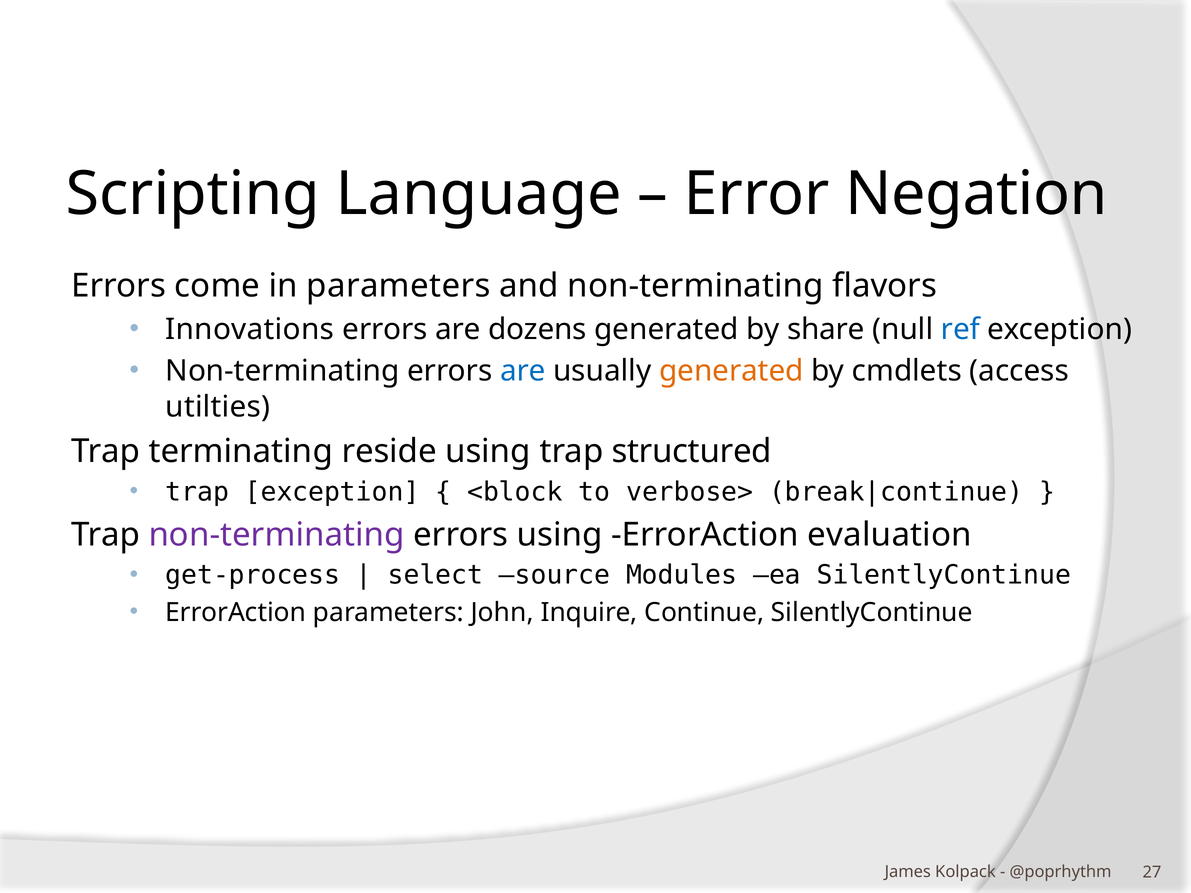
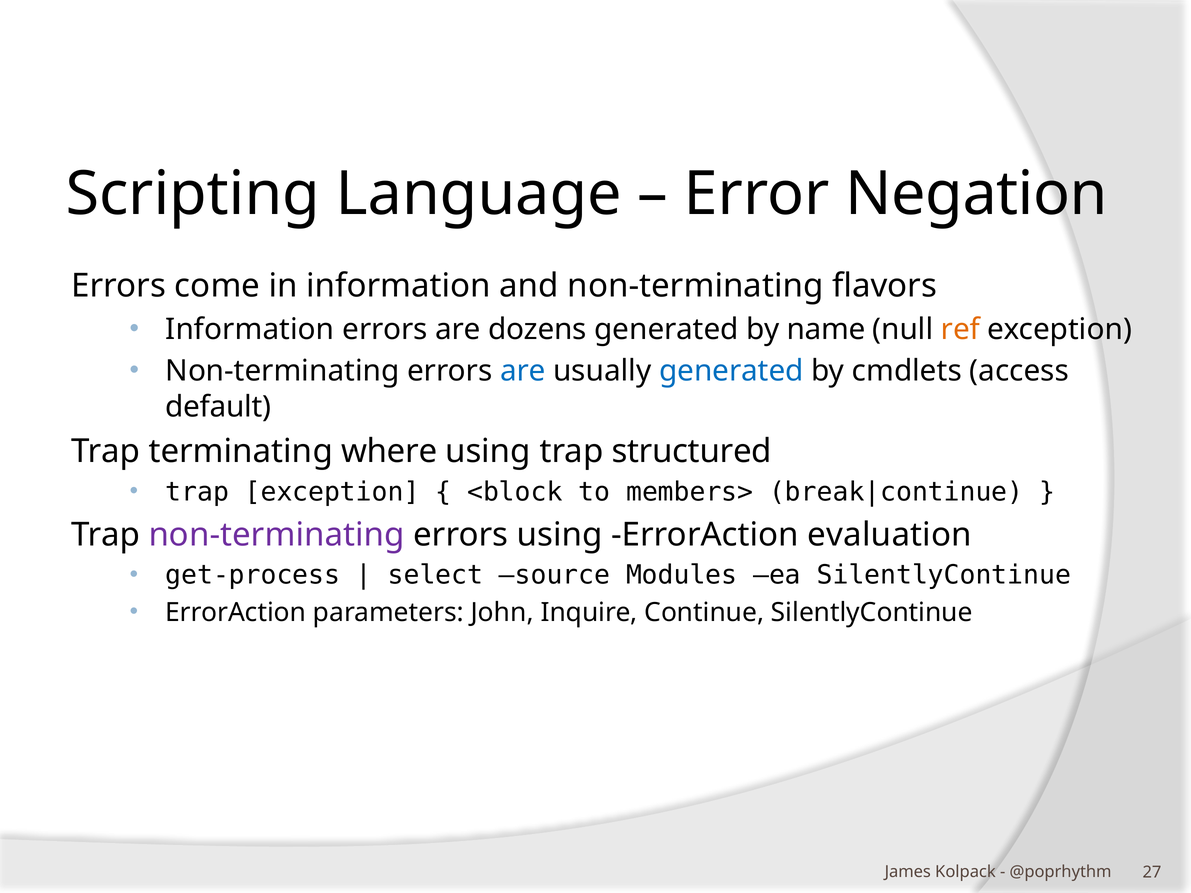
in parameters: parameters -> information
Innovations at (250, 330): Innovations -> Information
share: share -> name
ref colour: blue -> orange
generated at (731, 371) colour: orange -> blue
utilties: utilties -> default
reside: reside -> where
verbose>: verbose> -> members>
